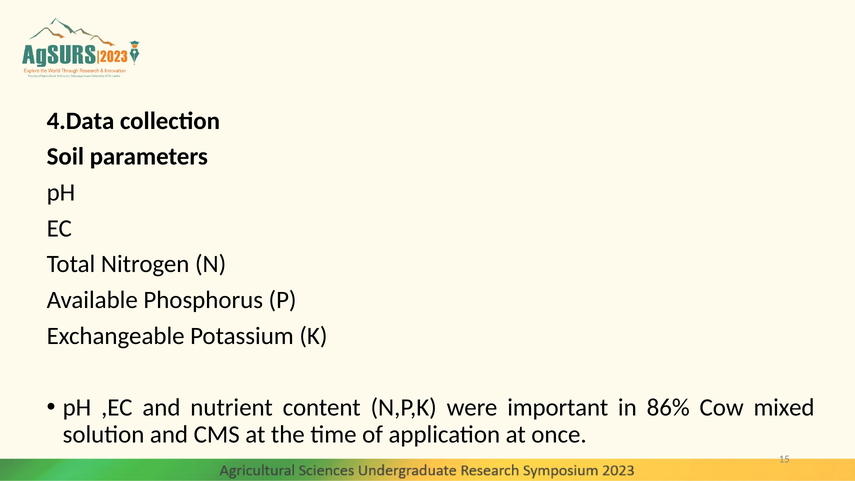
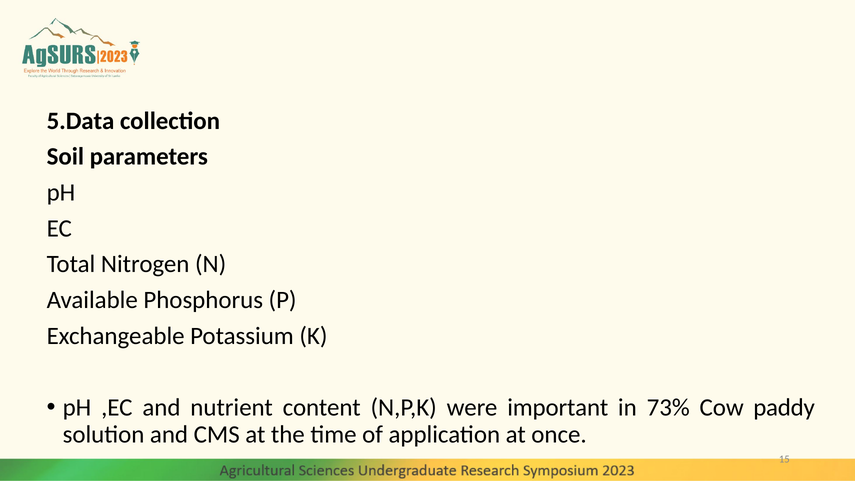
4.Data: 4.Data -> 5.Data
86%: 86% -> 73%
mixed: mixed -> paddy
